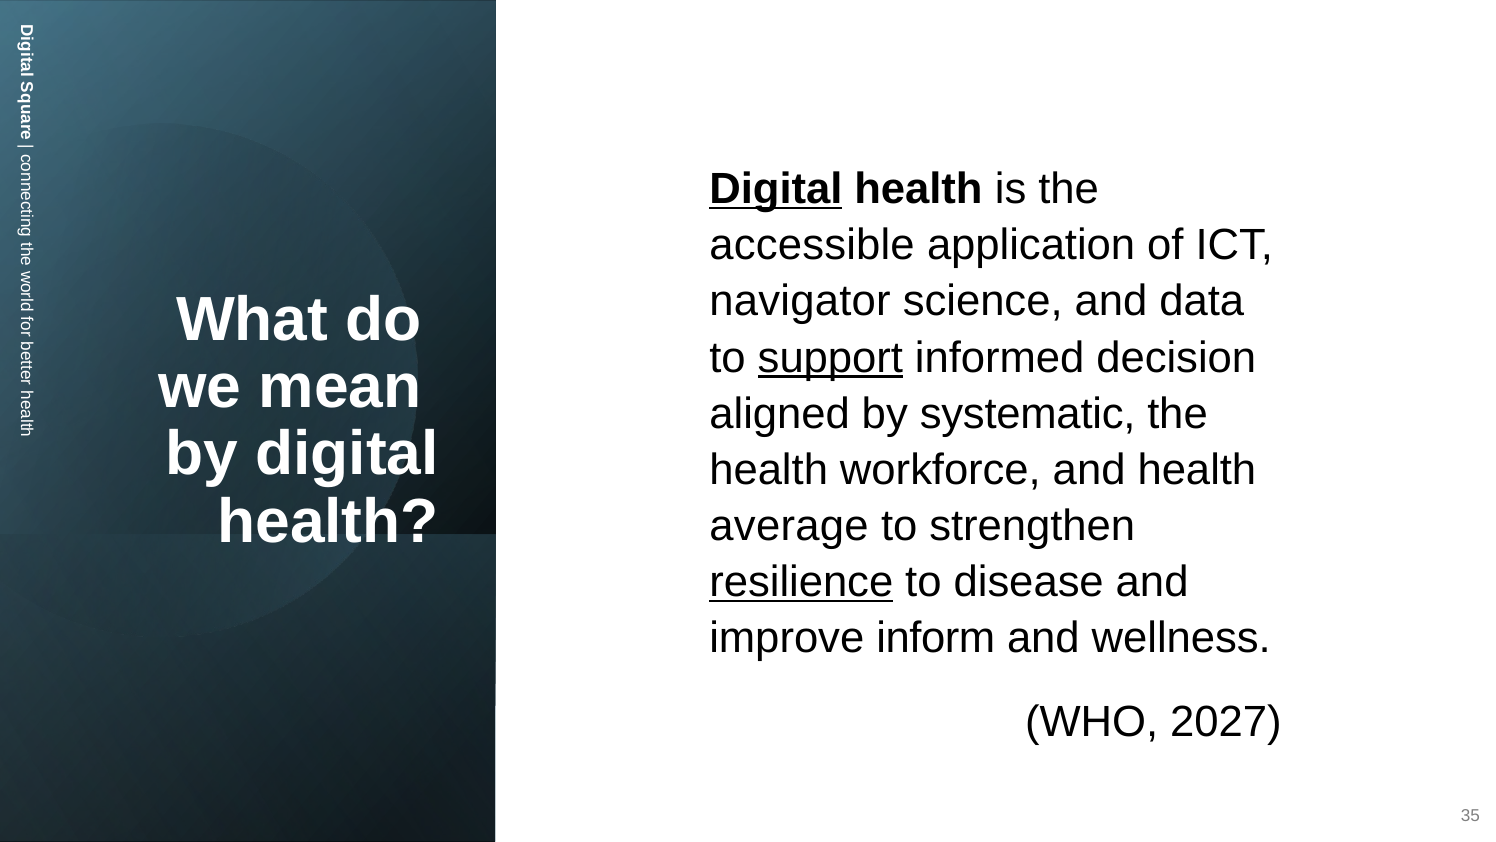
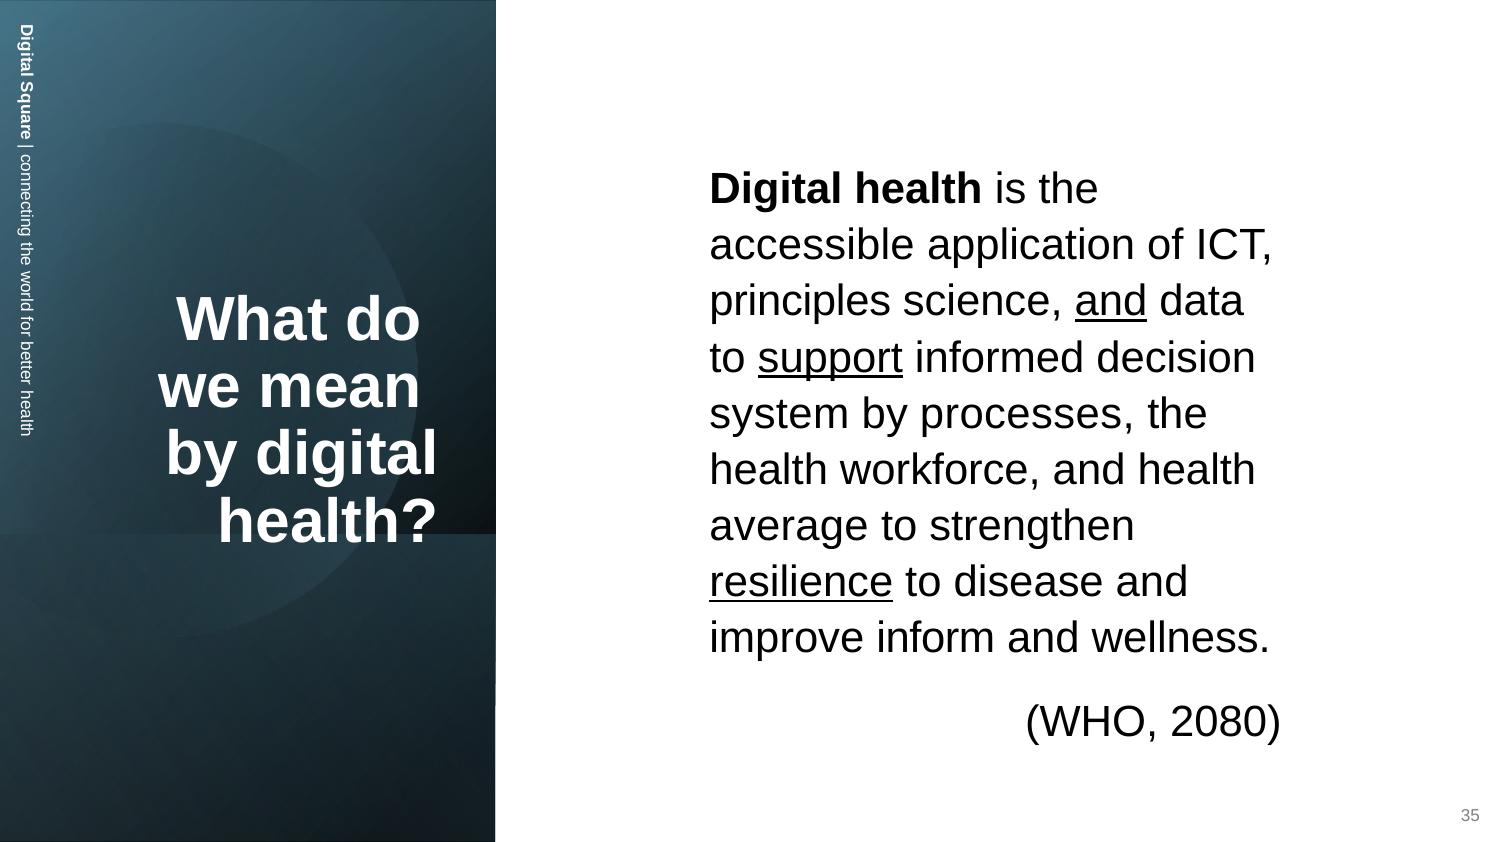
Digital at (776, 189) underline: present -> none
navigator: navigator -> principles
and at (1111, 301) underline: none -> present
aligned: aligned -> system
systematic: systematic -> processes
2027: 2027 -> 2080
